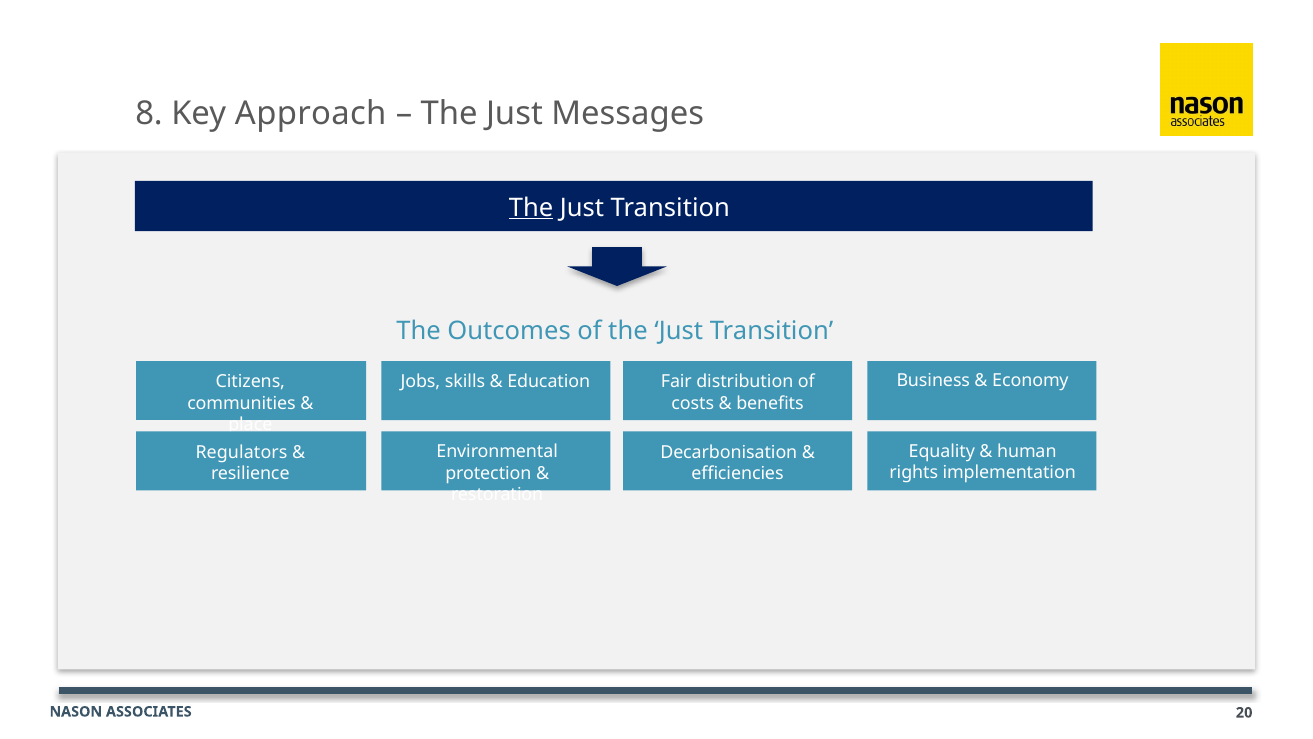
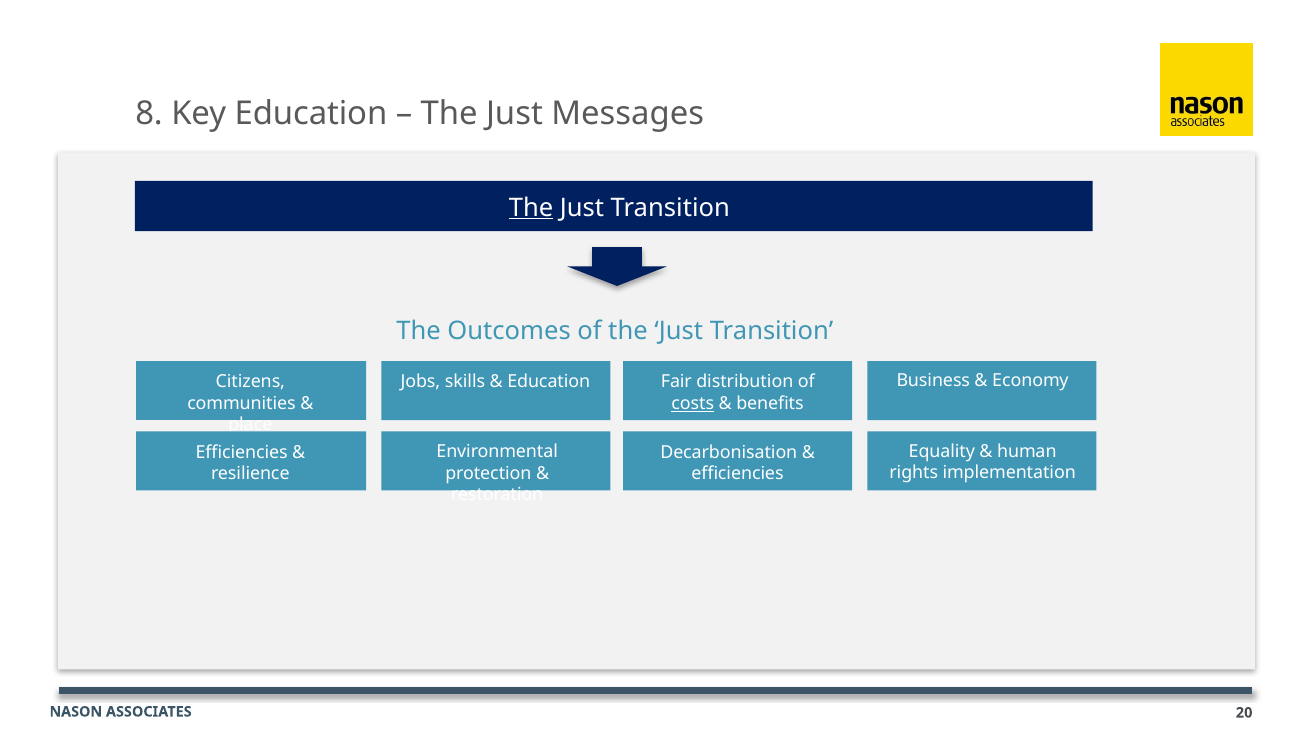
Key Approach: Approach -> Education
costs underline: none -> present
Regulators at (241, 452): Regulators -> Efficiencies
